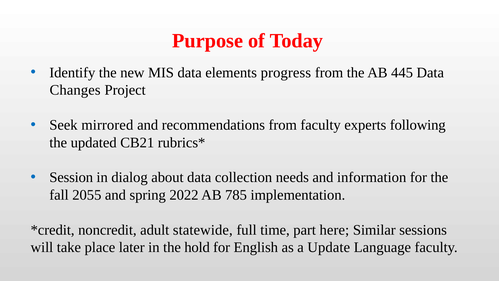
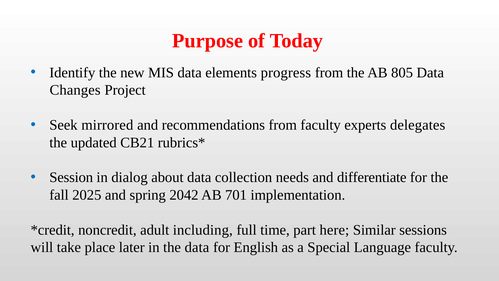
445: 445 -> 805
following: following -> delegates
information: information -> differentiate
2055: 2055 -> 2025
2022: 2022 -> 2042
785: 785 -> 701
statewide: statewide -> including
the hold: hold -> data
Update: Update -> Special
